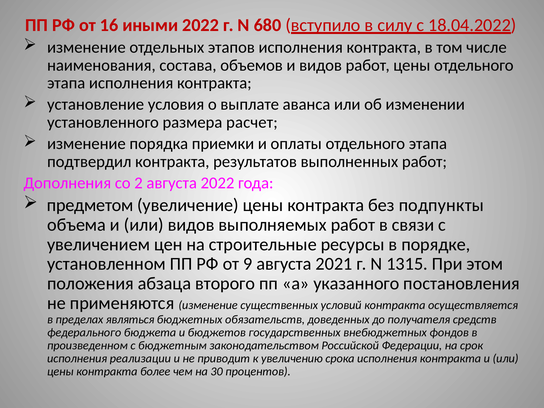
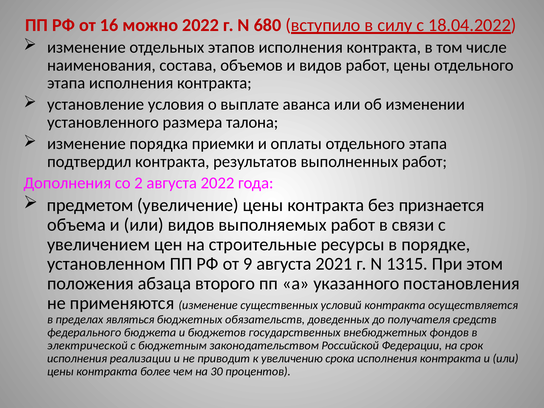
иными: иными -> можно
расчет: расчет -> талона
подпункты: подпункты -> признается
произведенном: произведенном -> электрической
